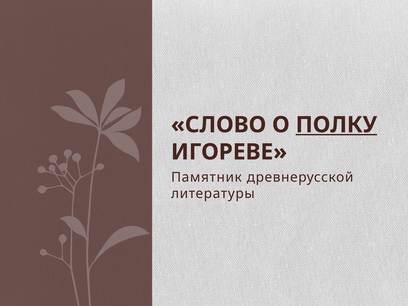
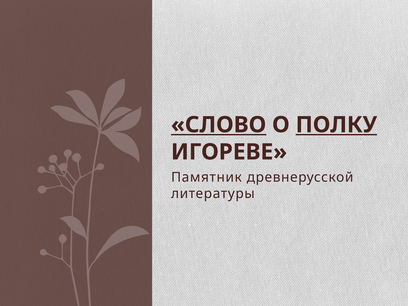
СЛОВО underline: none -> present
